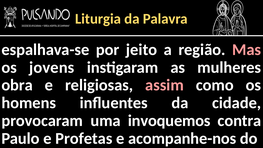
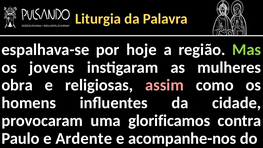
jeito: jeito -> hoje
Mas colour: pink -> light green
invoquemos: invoquemos -> glorificamos
Profetas: Profetas -> Ardente
